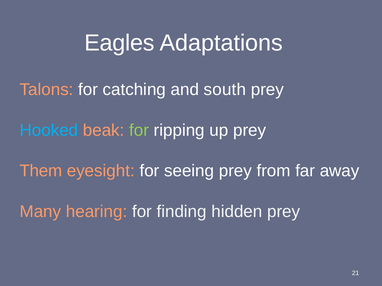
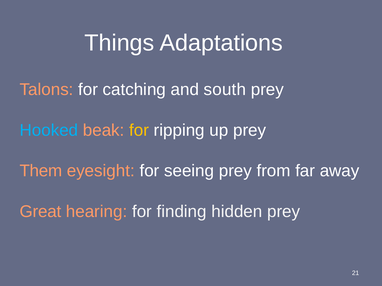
Eagles: Eagles -> Things
for at (139, 130) colour: light green -> yellow
Many: Many -> Great
